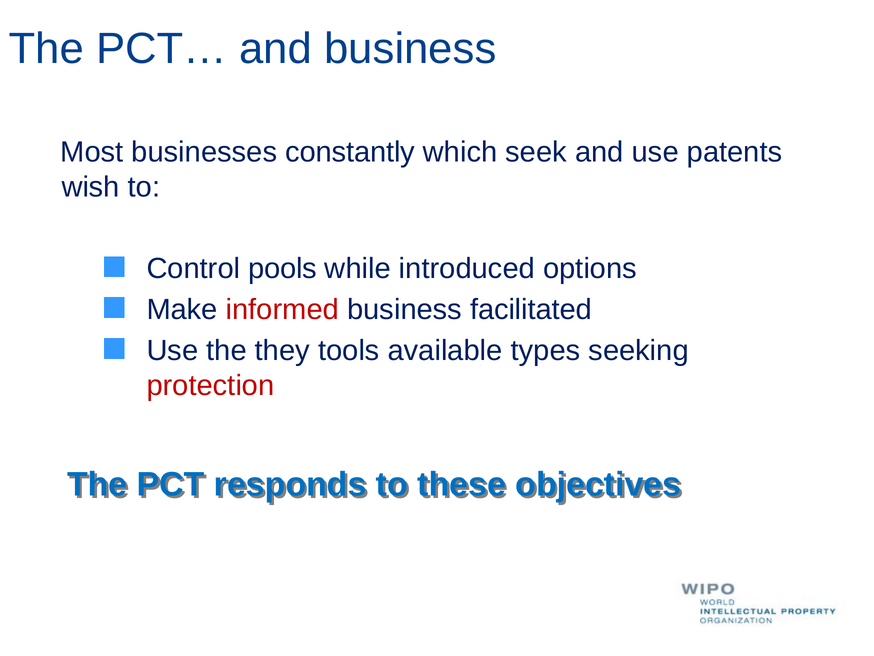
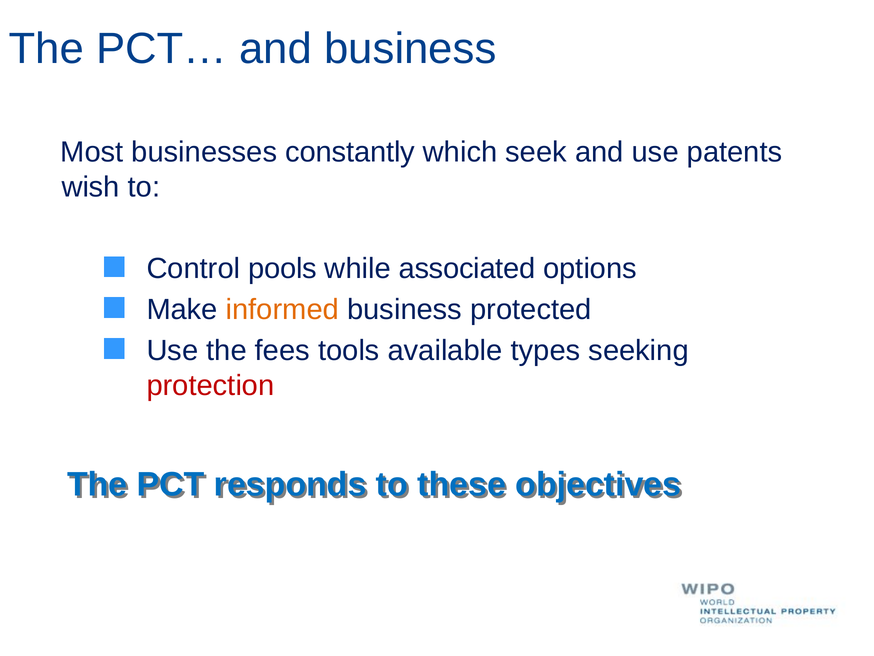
introduced: introduced -> associated
informed colour: red -> orange
facilitated: facilitated -> protected
they: they -> fees
